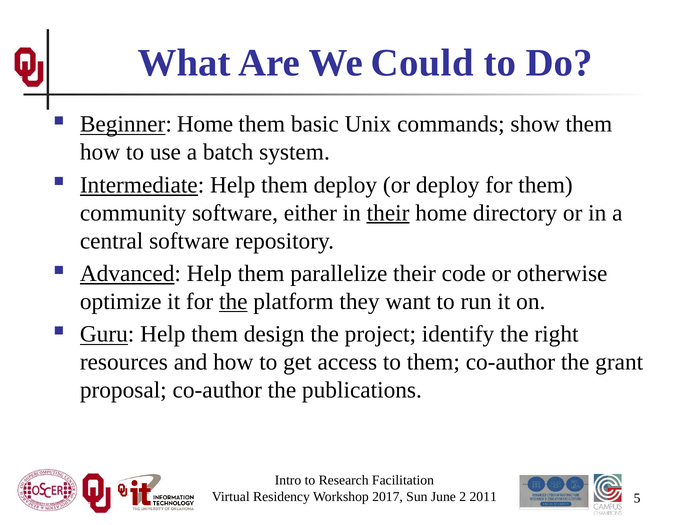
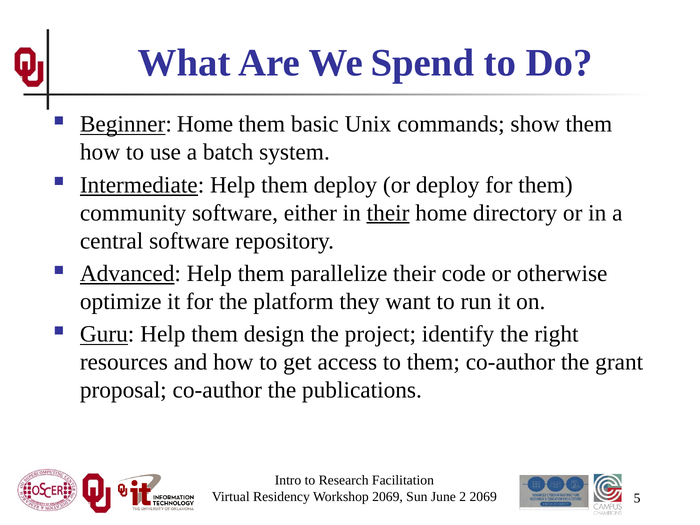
Could: Could -> Spend
the at (233, 301) underline: present -> none
Workshop 2017: 2017 -> 2069
2 2011: 2011 -> 2069
